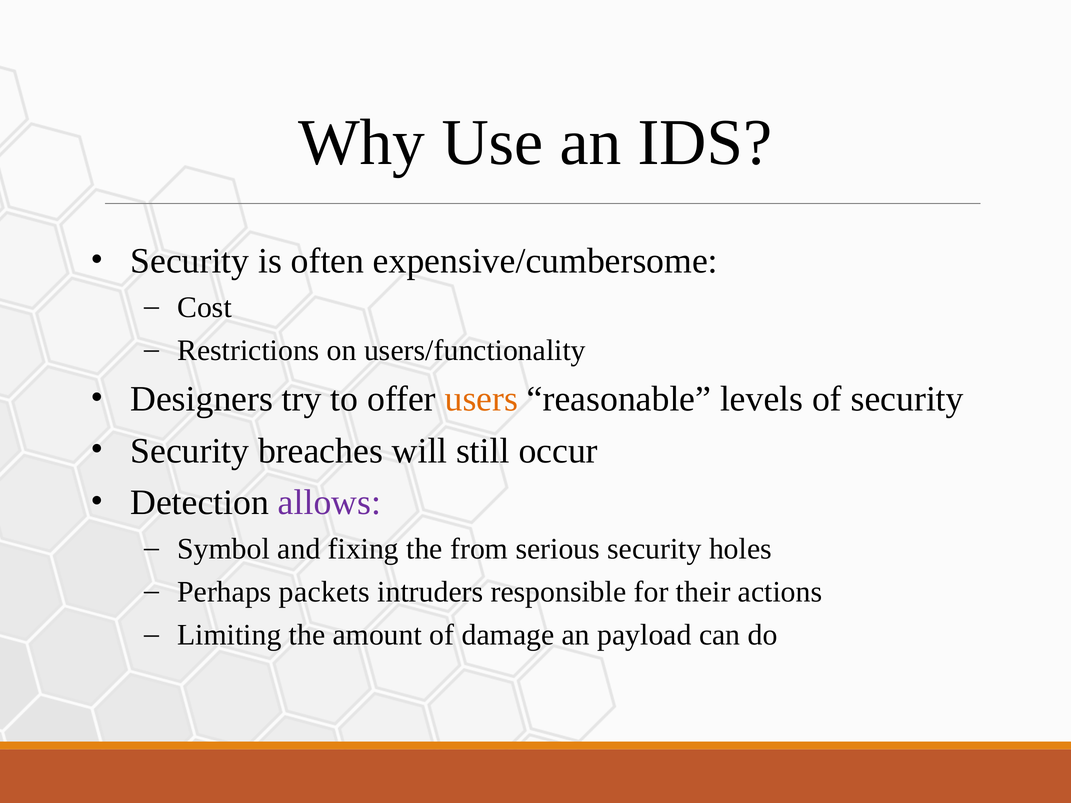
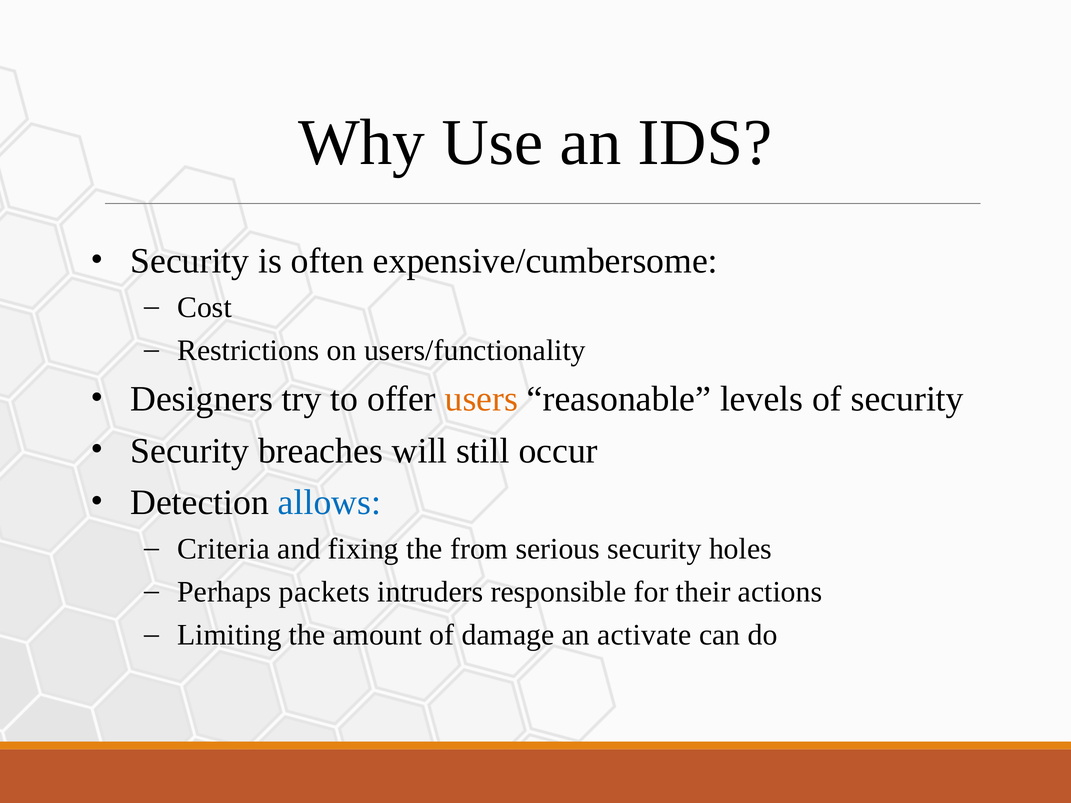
allows colour: purple -> blue
Symbol: Symbol -> Criteria
payload: payload -> activate
